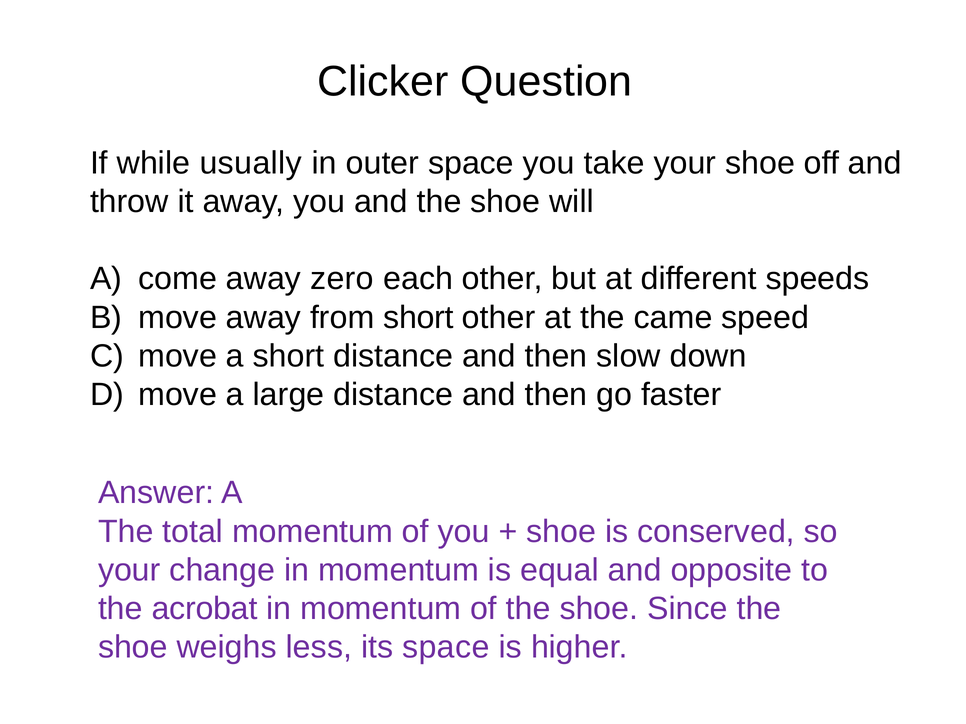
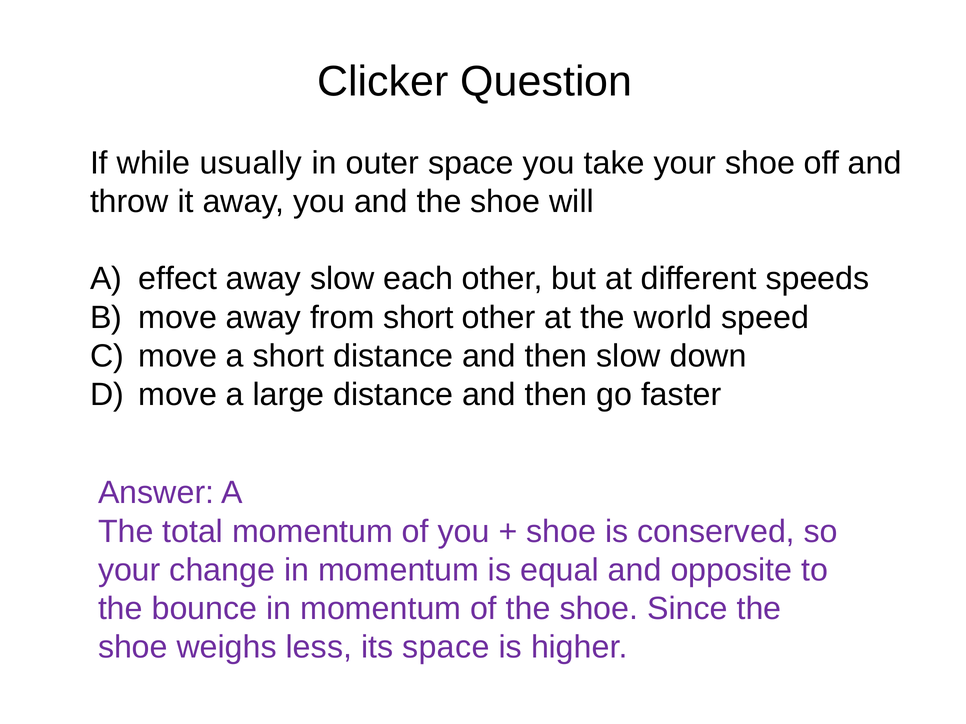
come: come -> effect
away zero: zero -> slow
came: came -> world
acrobat: acrobat -> bounce
